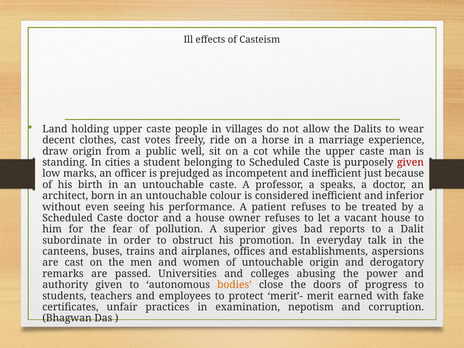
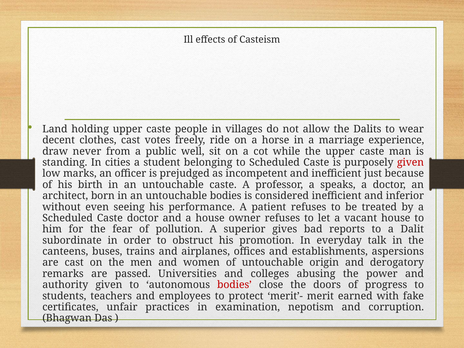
draw origin: origin -> never
untouchable colour: colour -> bodies
bodies at (234, 285) colour: orange -> red
